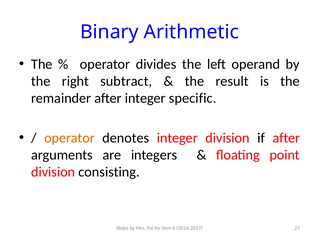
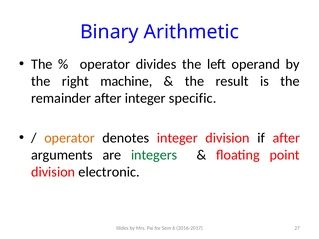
subtract: subtract -> machine
integers colour: black -> green
consisting: consisting -> electronic
